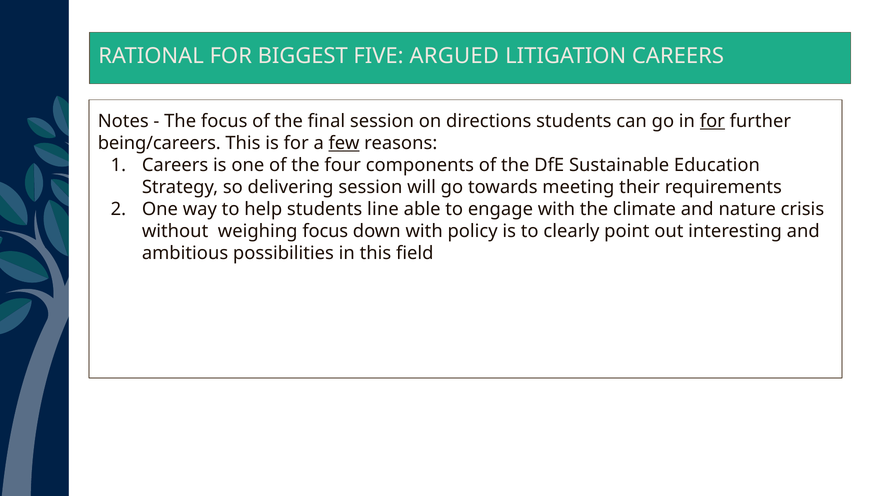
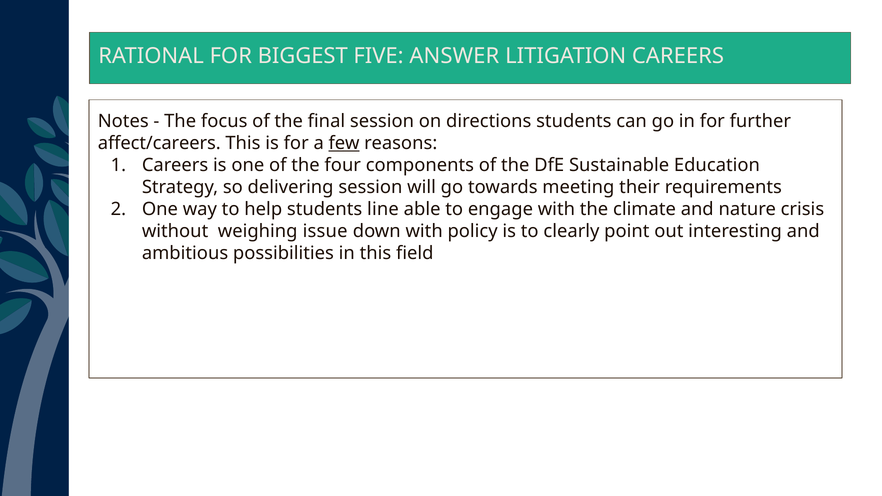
ARGUED: ARGUED -> ANSWER
for at (712, 121) underline: present -> none
being/careers: being/careers -> affect/careers
weighing focus: focus -> issue
